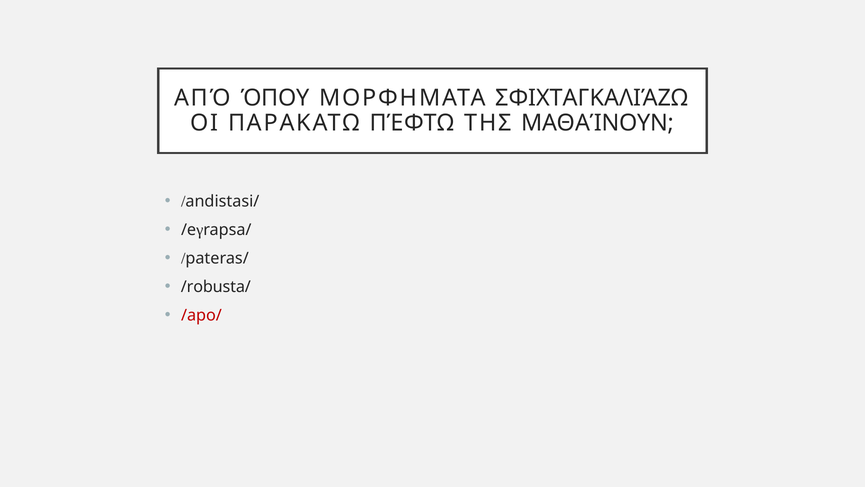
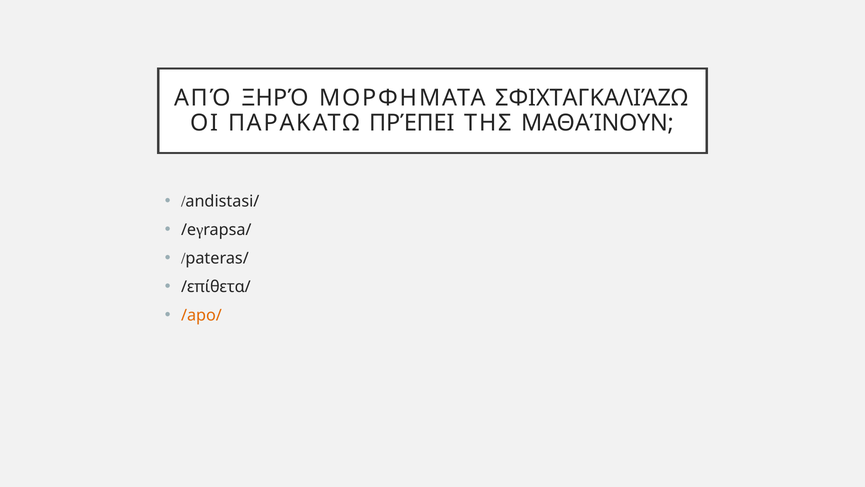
ΌΠΟΥ: ΌΠΟΥ -> ΞΗΡΌ
ΠΈΦΤΩ: ΠΈΦΤΩ -> ΠΡΈΠΕΙ
/robusta/: /robusta/ -> /επίθετα/
/apo/ colour: red -> orange
